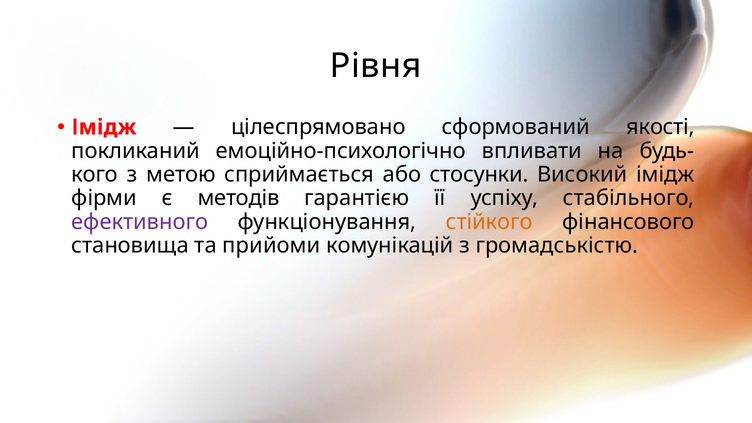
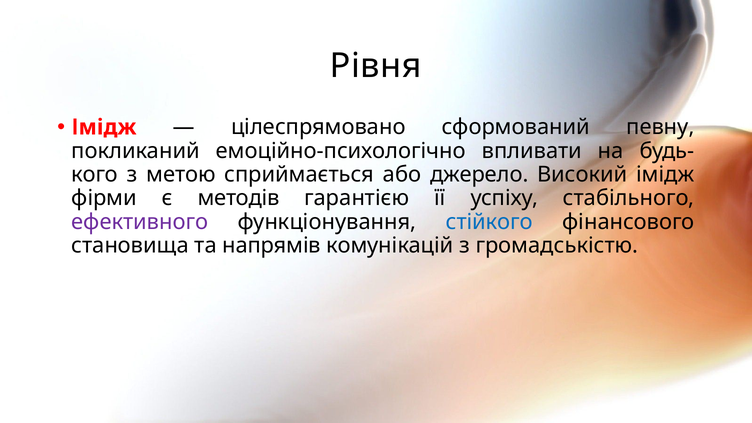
якості: якості -> певну
стосунки: стосунки -> джерело
стійкого colour: orange -> blue
прийоми: прийоми -> напрямів
